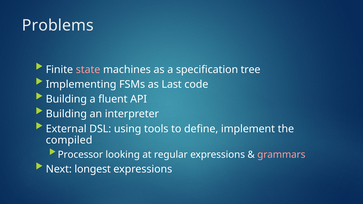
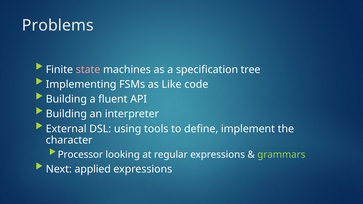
Last: Last -> Like
compiled: compiled -> character
grammars colour: pink -> light green
longest: longest -> applied
